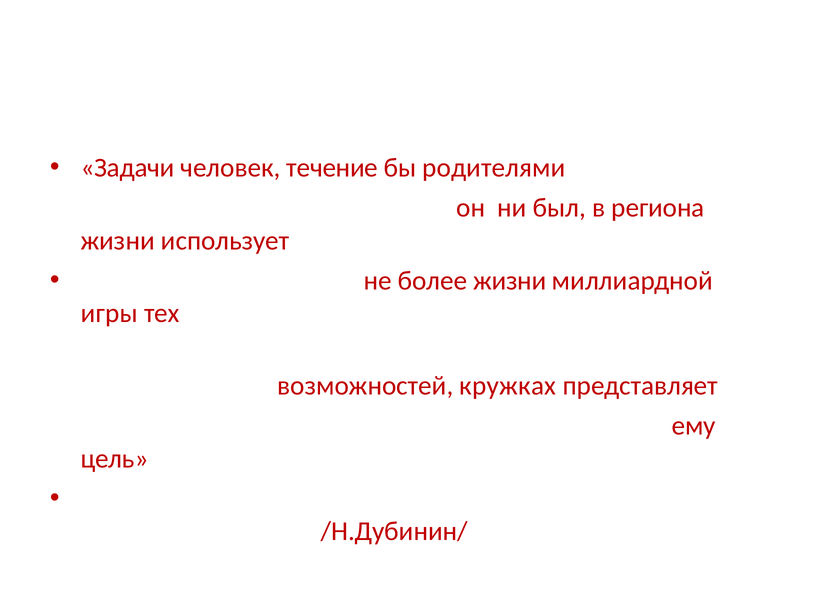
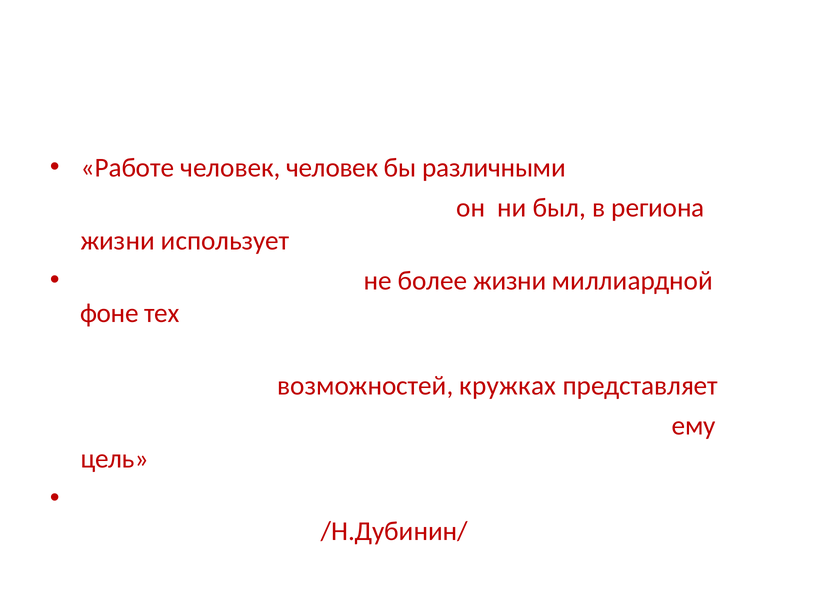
Задачи: Задачи -> Работе
человек течение: течение -> человек
родителями: родителями -> различными
игры: игры -> фоне
